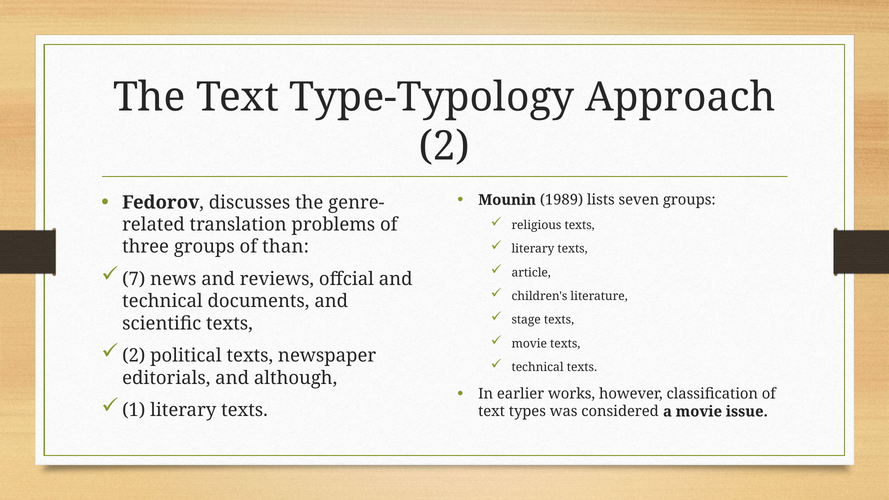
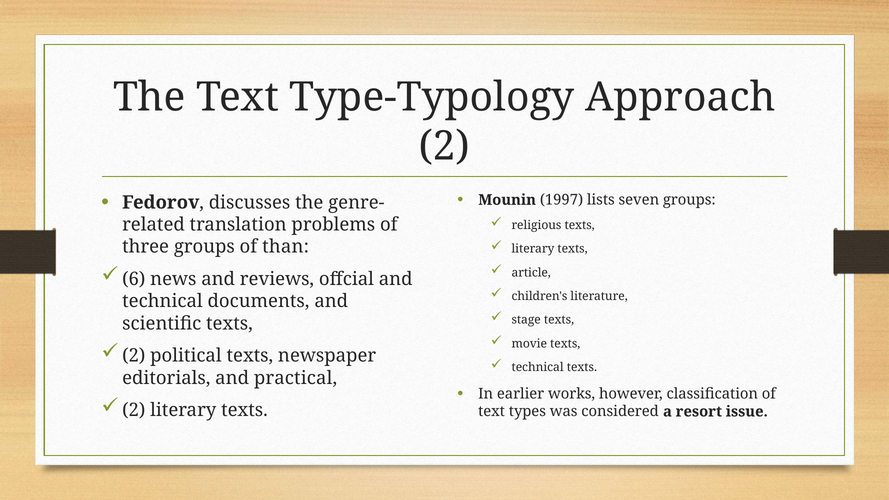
1989: 1989 -> 1997
7: 7 -> 6
although: although -> practical
1 at (134, 410): 1 -> 2
a movie: movie -> resort
